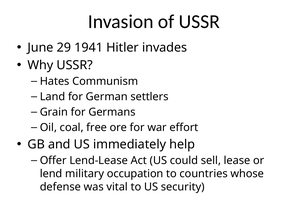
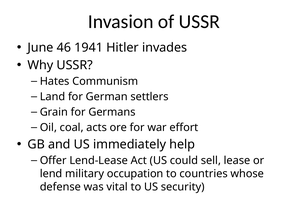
29: 29 -> 46
free: free -> acts
